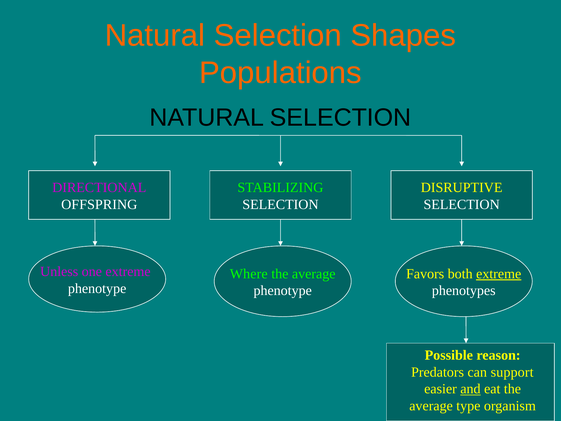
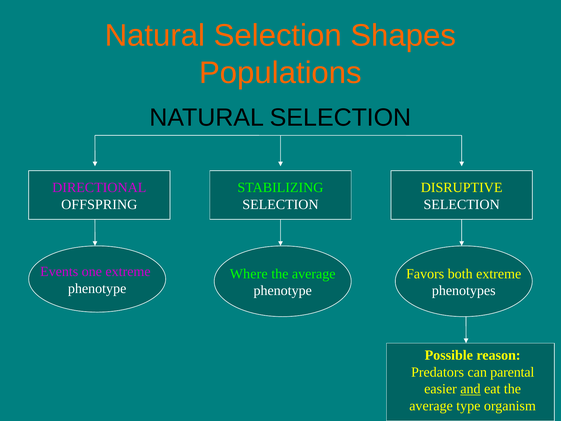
Unless: Unless -> Events
extreme at (499, 274) underline: present -> none
support: support -> parental
